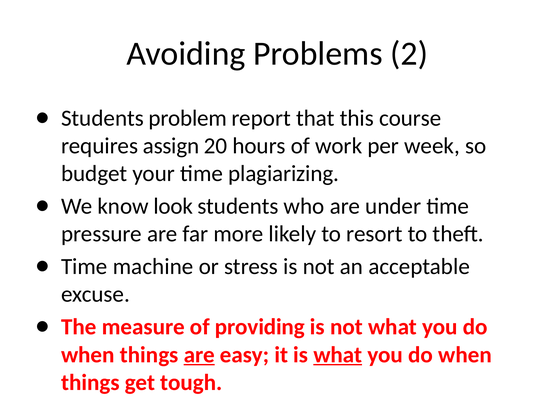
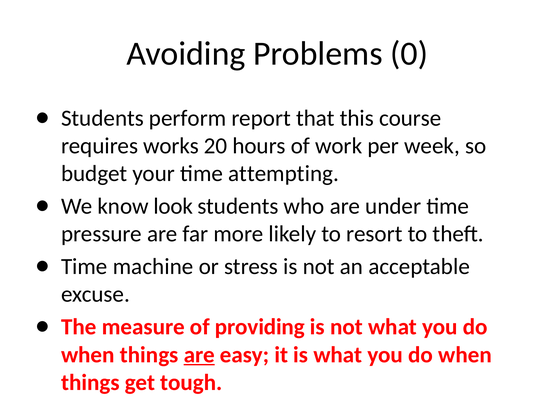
2: 2 -> 0
problem: problem -> perform
assign: assign -> works
plagiarizing: plagiarizing -> attempting
what at (338, 355) underline: present -> none
